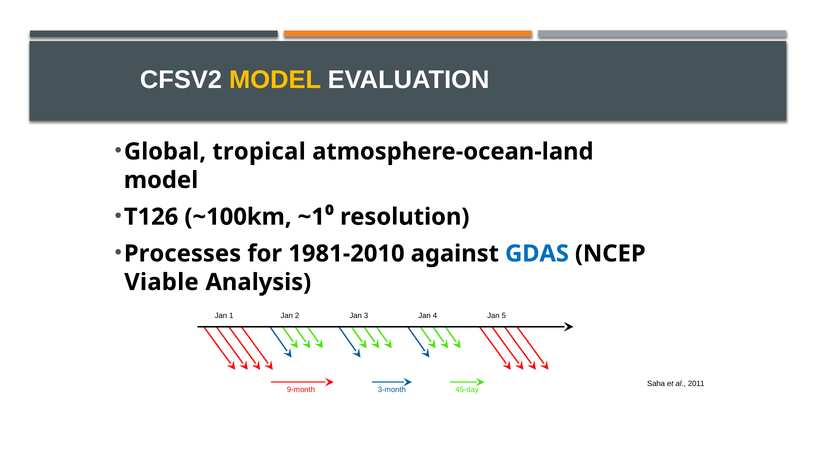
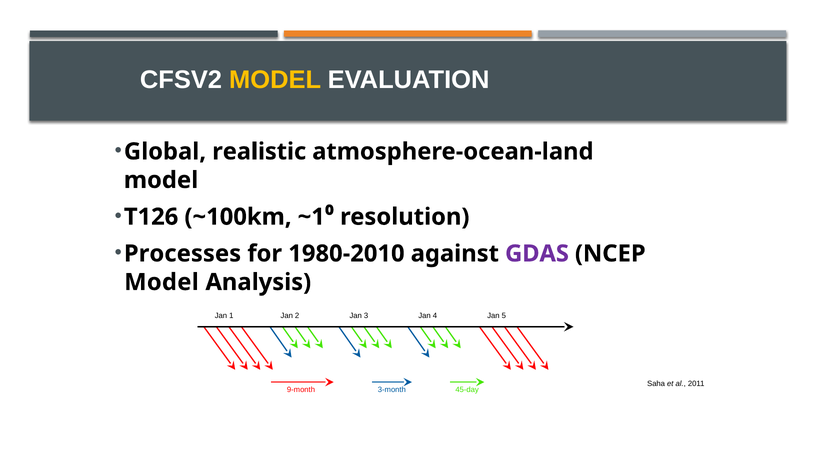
tropical: tropical -> realistic
1981-2010: 1981-2010 -> 1980-2010
GDAS colour: blue -> purple
Viable at (161, 282): Viable -> Model
